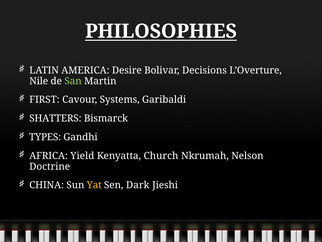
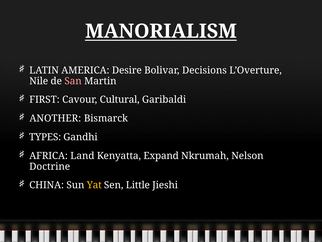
PHILOSOPHIES: PHILOSOPHIES -> MANORIALISM
San colour: light green -> pink
Systems: Systems -> Cultural
SHATTERS: SHATTERS -> ANOTHER
Yield: Yield -> Land
Church: Church -> Expand
Dark: Dark -> Little
